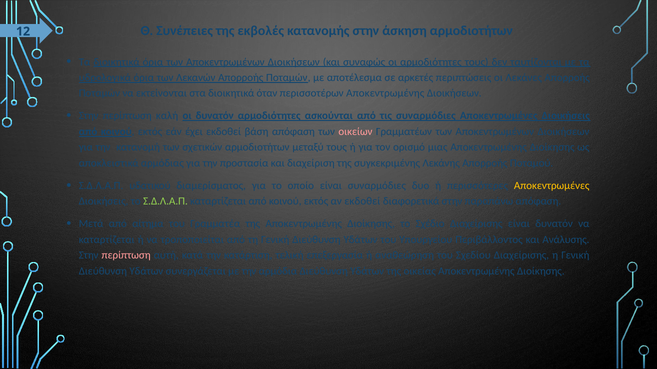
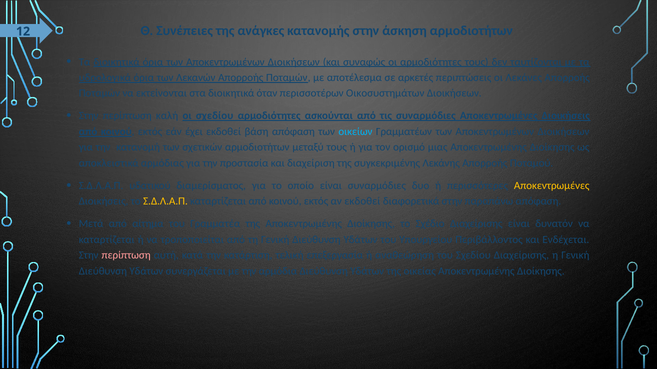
εκβολές: εκβολές -> ανάγκες
περισσοτέρων Αποκεντρωμένης: Αποκεντρωμένης -> Οικοσυστημάτων
οι δυνατόν: δυνατόν -> σχεδίου
οικείων colour: pink -> light blue
Σ.Δ.Λ.Α.Π at (165, 202) colour: light green -> yellow
Ανάλυσης: Ανάλυσης -> Ενδέχεται
